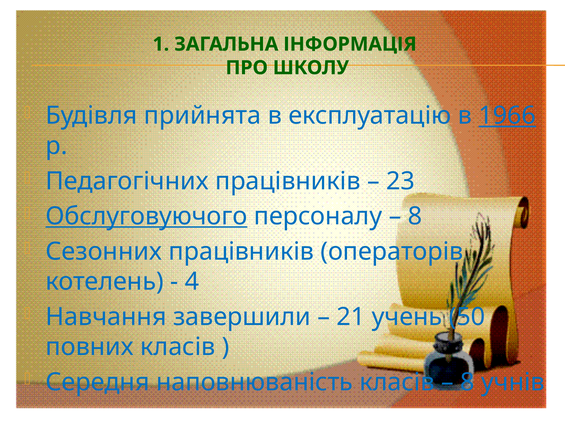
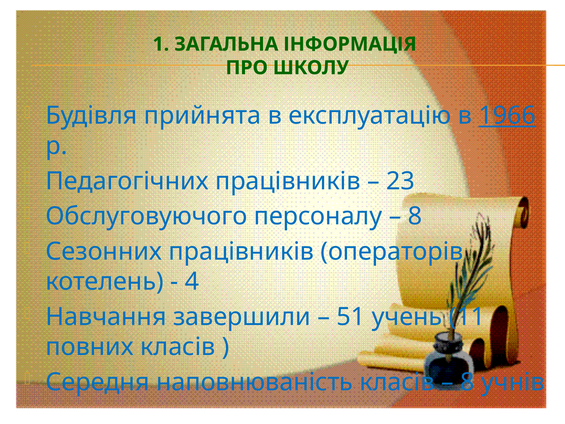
Обслуговуючого underline: present -> none
21: 21 -> 51
50: 50 -> 11
